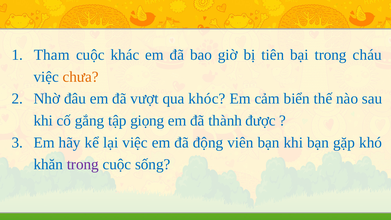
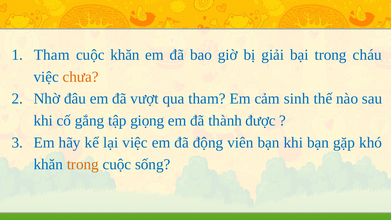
cuộc khác: khác -> khăn
tiên: tiên -> giải
qua khóc: khóc -> tham
biển: biển -> sinh
trong at (83, 164) colour: purple -> orange
